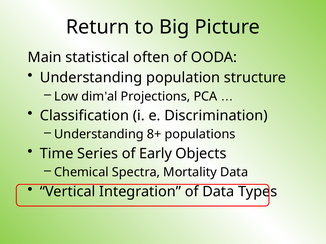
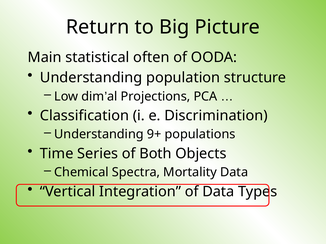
8+: 8+ -> 9+
Early: Early -> Both
